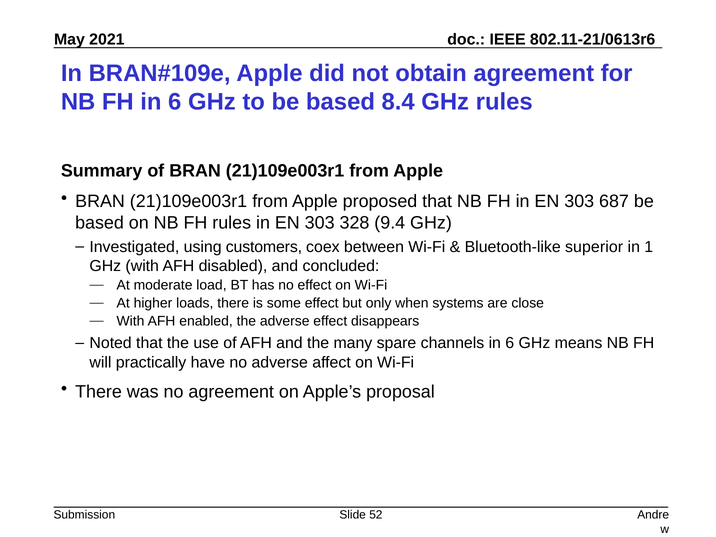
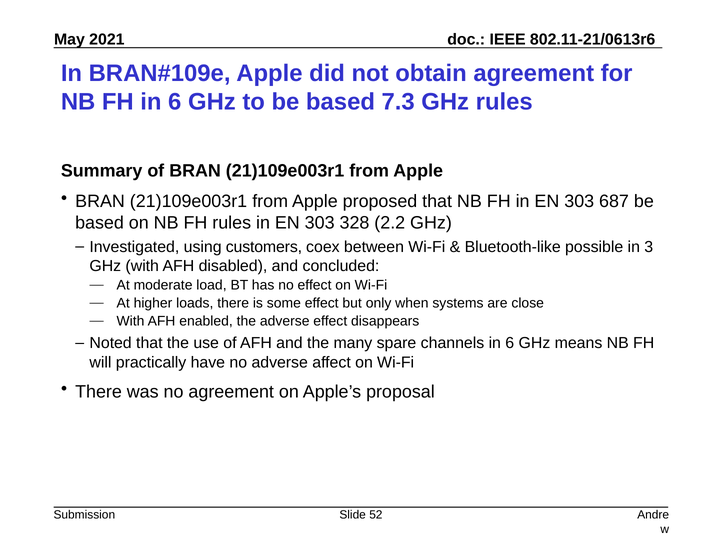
8.4: 8.4 -> 7.3
9.4: 9.4 -> 2.2
superior: superior -> possible
1: 1 -> 3
